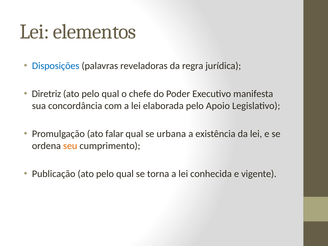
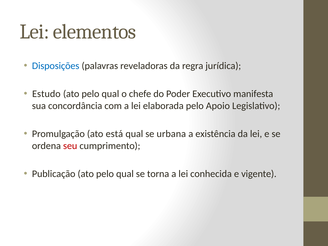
Diretriz: Diretriz -> Estudo
falar: falar -> está
seu colour: orange -> red
